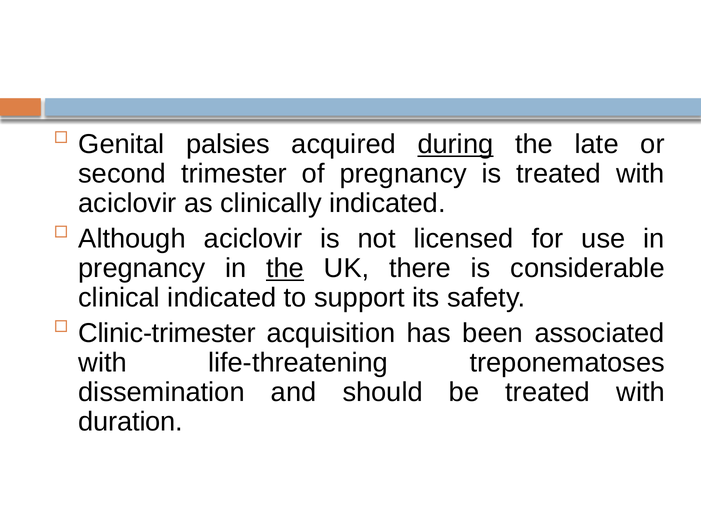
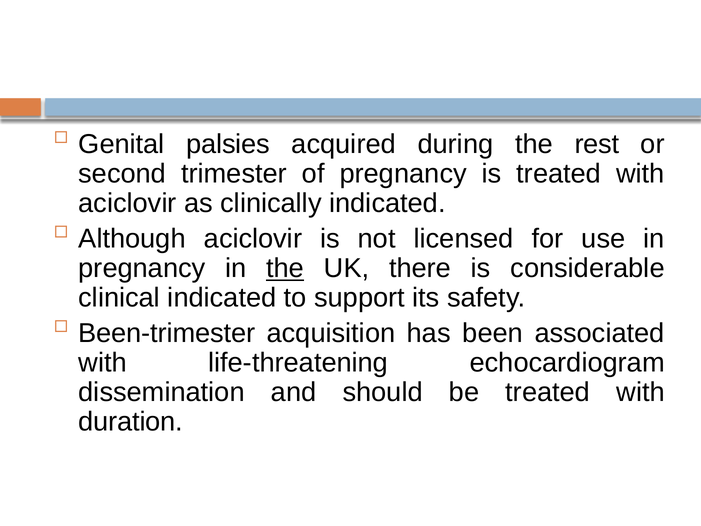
during underline: present -> none
late: late -> rest
Clinic-trimester: Clinic-trimester -> Been-trimester
treponematoses: treponematoses -> echocardiogram
